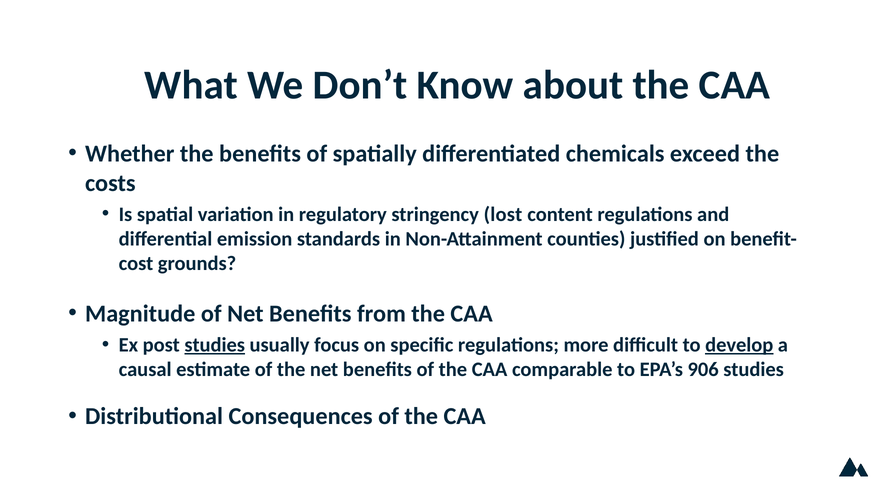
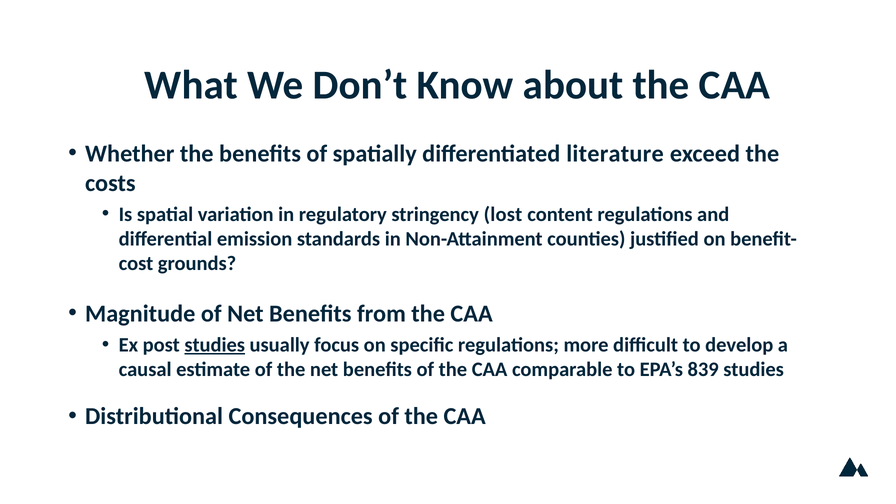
chemicals: chemicals -> literature
develop underline: present -> none
906: 906 -> 839
